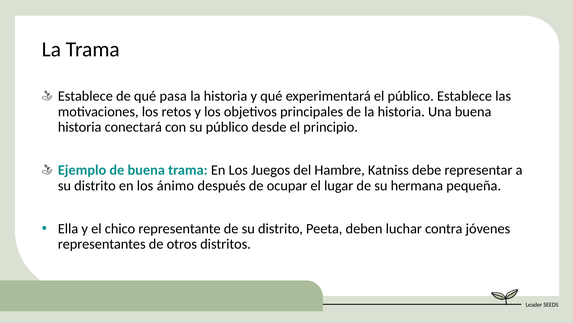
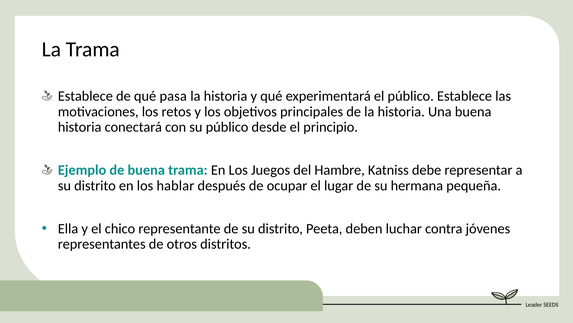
ánimo: ánimo -> hablar
